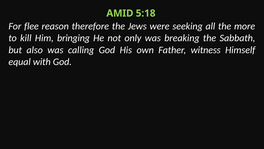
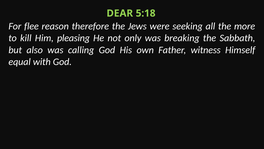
AMID: AMID -> DEAR
bringing: bringing -> pleasing
